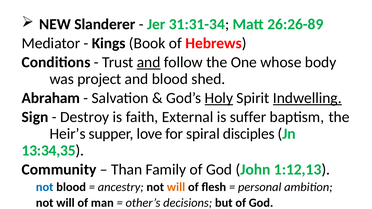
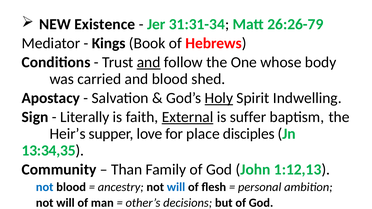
Slanderer: Slanderer -> Existence
26:26-89: 26:26-89 -> 26:26-79
project: project -> carried
Abraham: Abraham -> Apostacy
Indwelling underline: present -> none
Destroy: Destroy -> Literally
External underline: none -> present
spiral: spiral -> place
will at (176, 187) colour: orange -> blue
